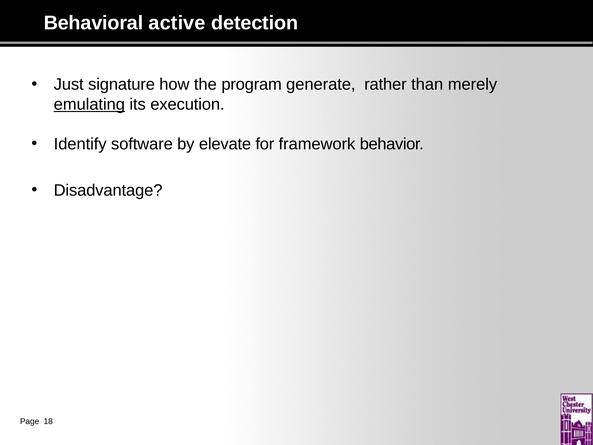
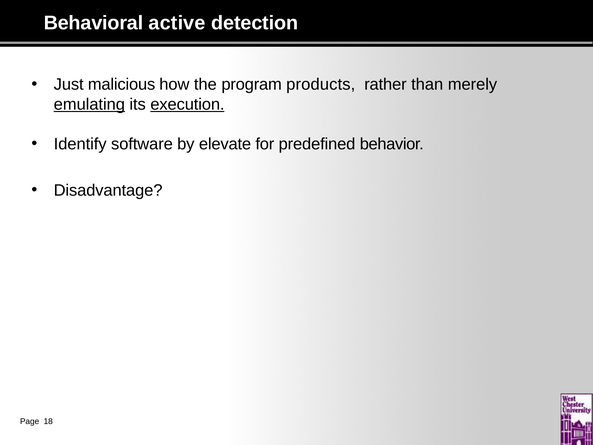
signature: signature -> malicious
generate: generate -> products
execution underline: none -> present
framework: framework -> predefined
